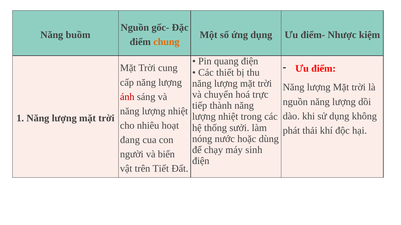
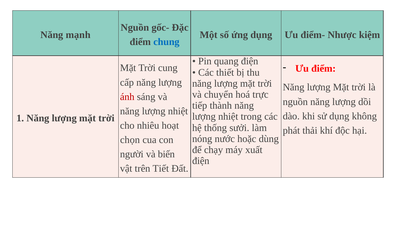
buồm: buồm -> mạnh
chung colour: orange -> blue
đang: đang -> chọn
sinh: sinh -> xuất
